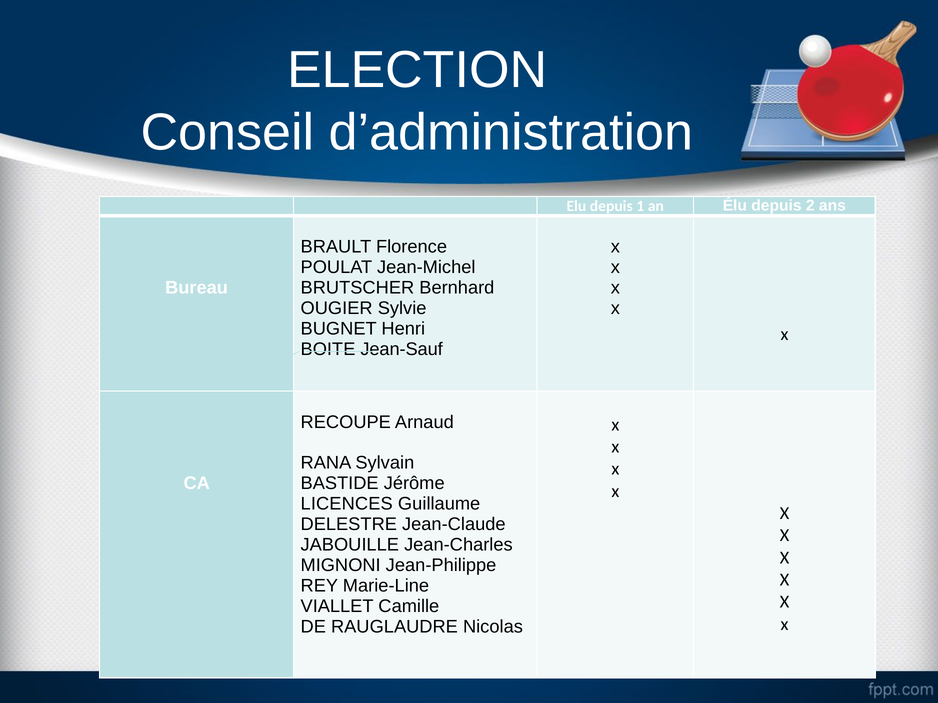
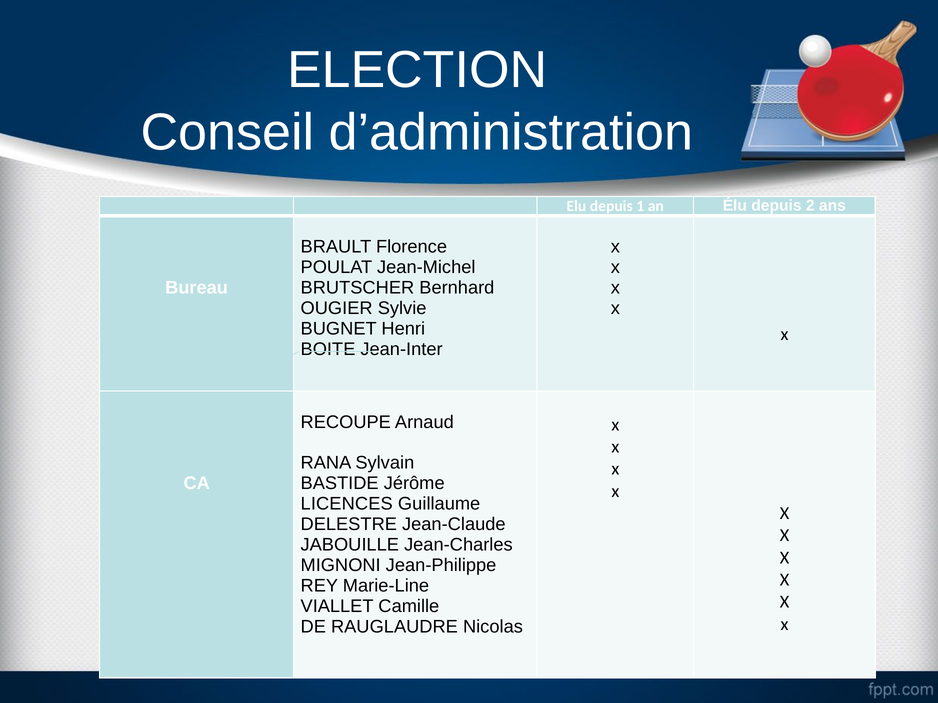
Jean-Sauf: Jean-Sauf -> Jean-Inter
